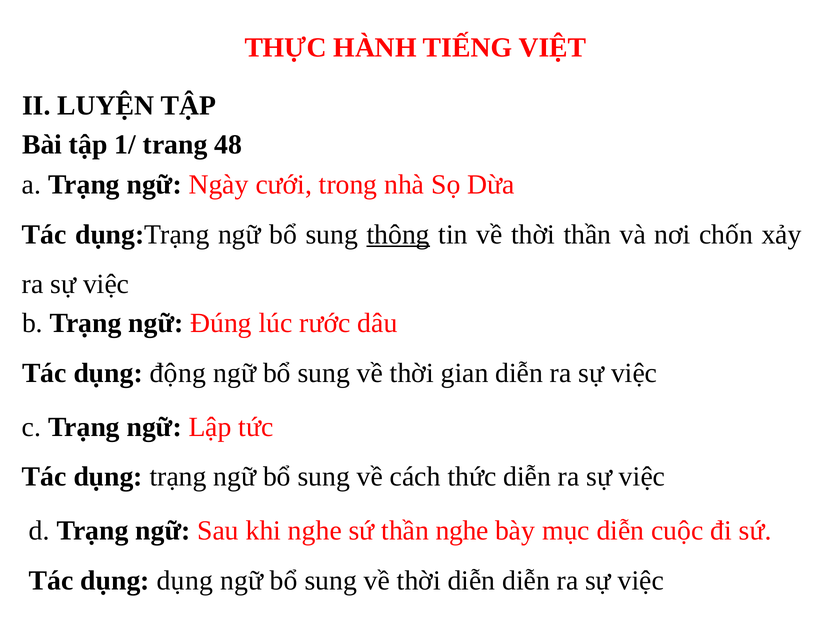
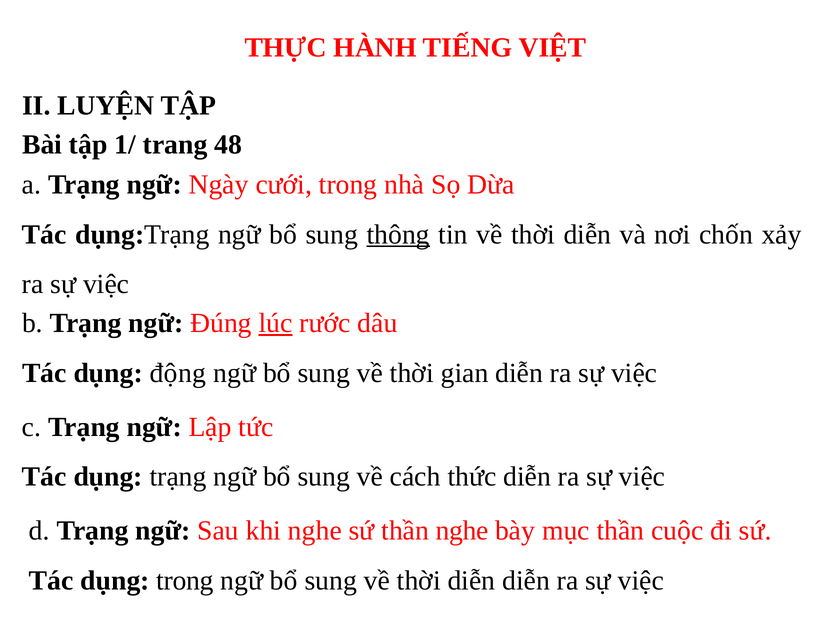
tin về thời thần: thần -> diễn
lúc underline: none -> present
mục diễn: diễn -> thần
dụng dụng: dụng -> trong
